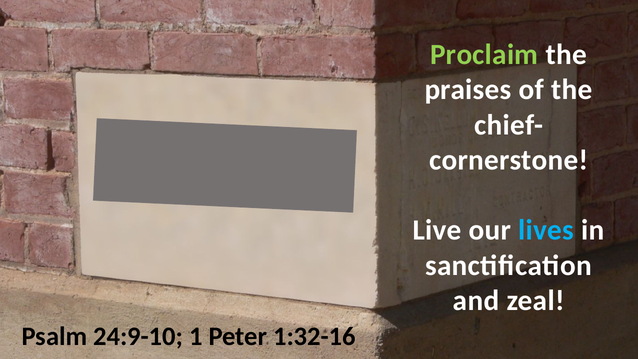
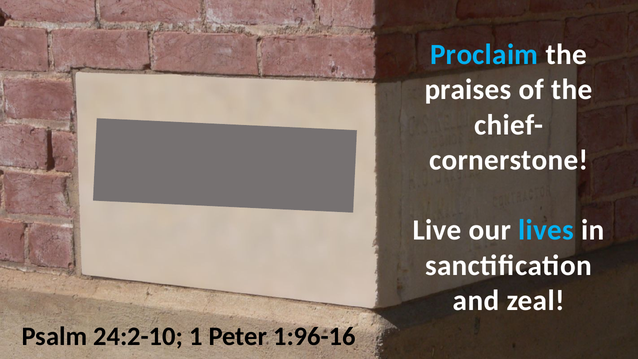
Proclaim colour: light green -> light blue
24:9-10: 24:9-10 -> 24:2-10
1:32-16: 1:32-16 -> 1:96-16
